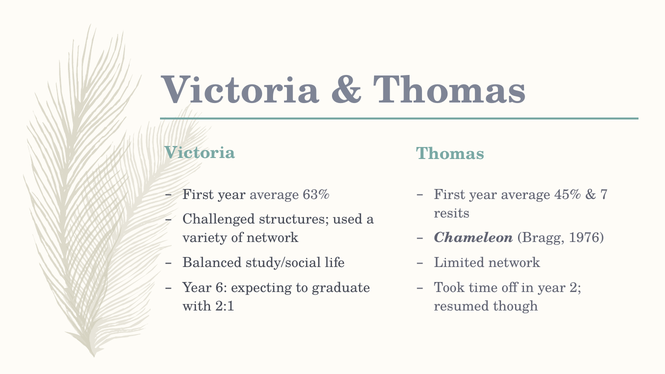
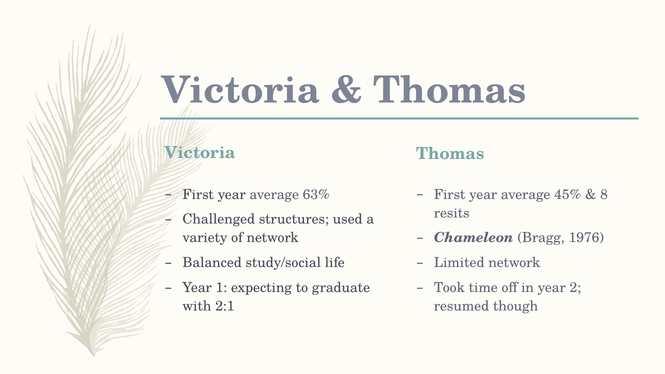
7: 7 -> 8
6: 6 -> 1
